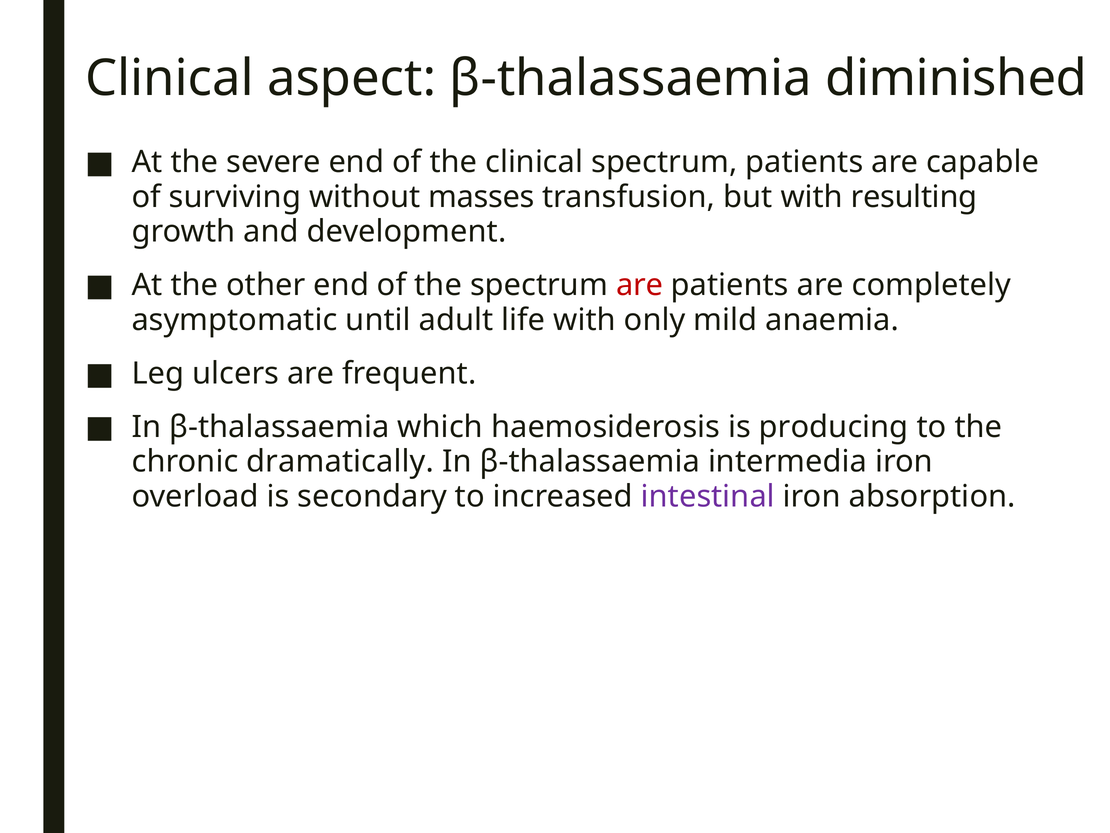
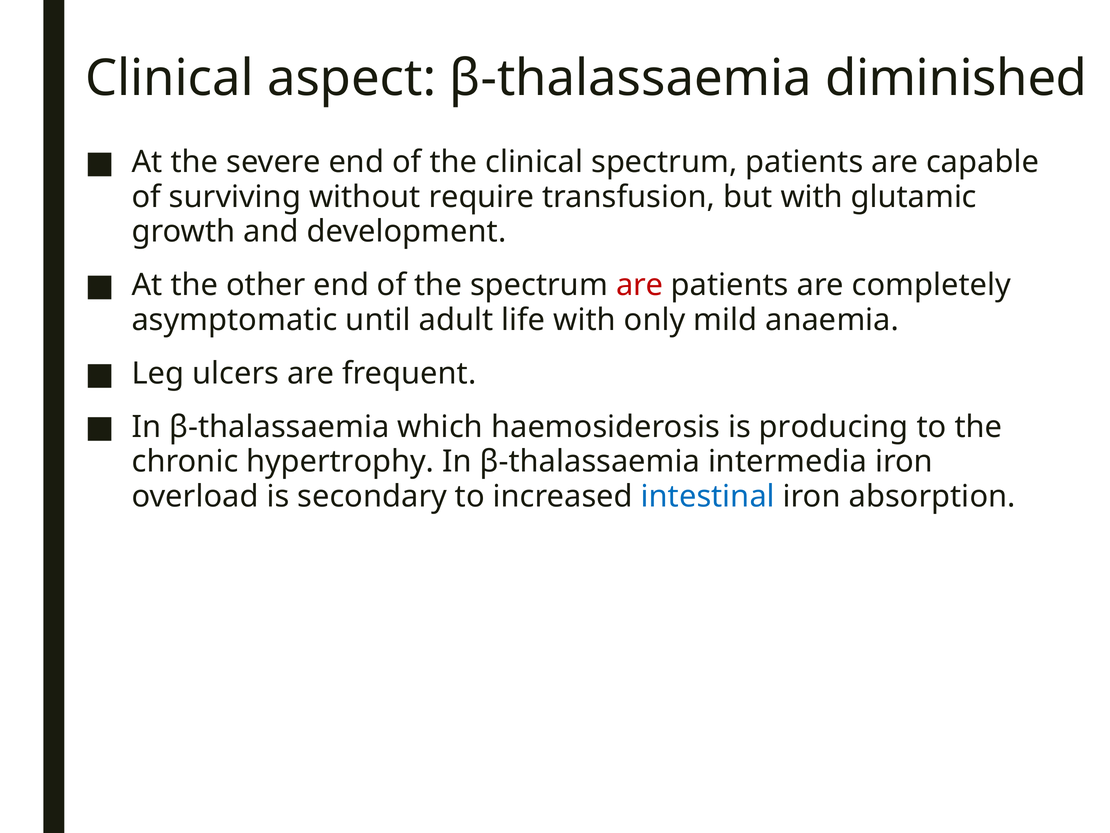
masses: masses -> require
resulting: resulting -> glutamic
dramatically: dramatically -> hypertrophy
intestinal colour: purple -> blue
